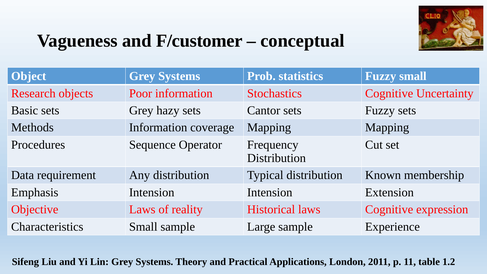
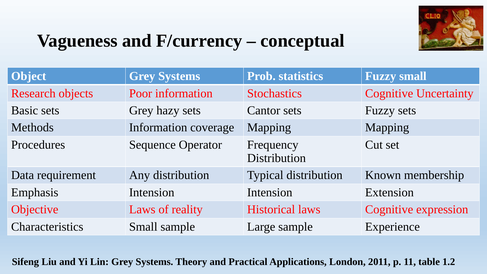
F/customer: F/customer -> F/currency
